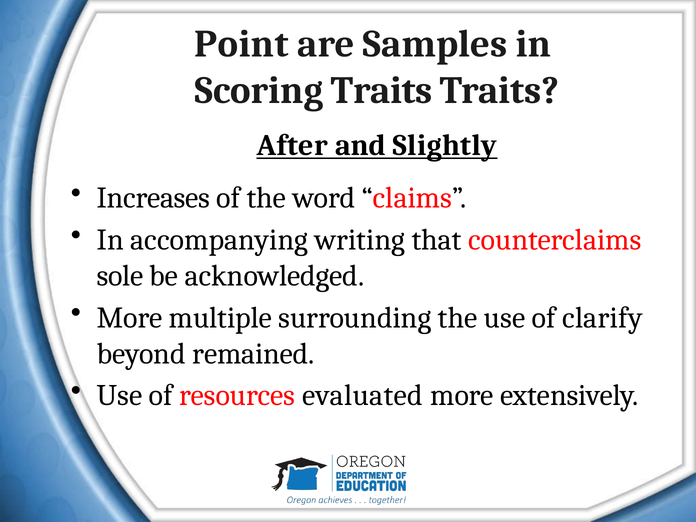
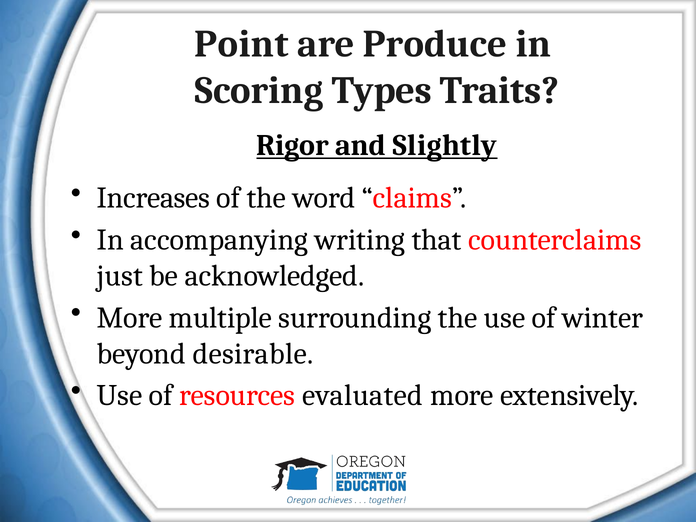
Samples: Samples -> Produce
Scoring Traits: Traits -> Types
After: After -> Rigor
sole: sole -> just
clarify: clarify -> winter
remained: remained -> desirable
